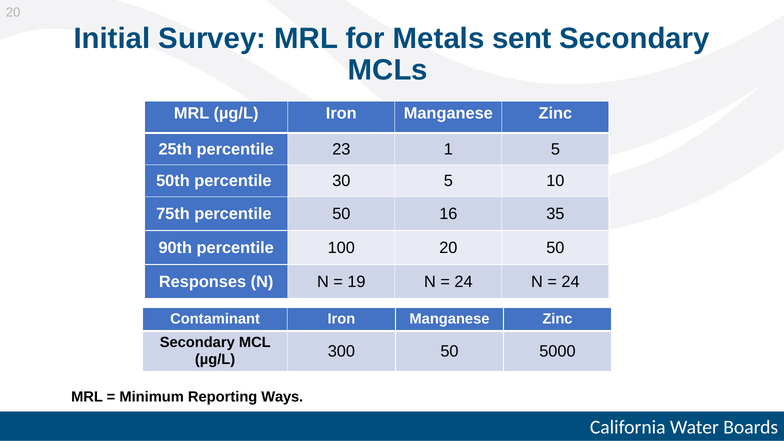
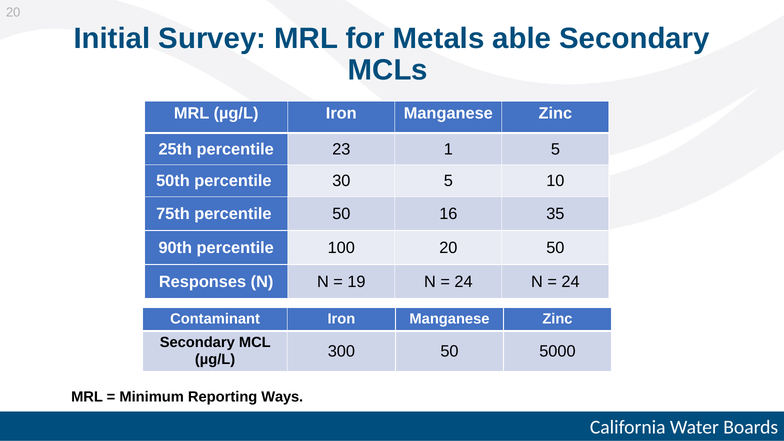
sent: sent -> able
